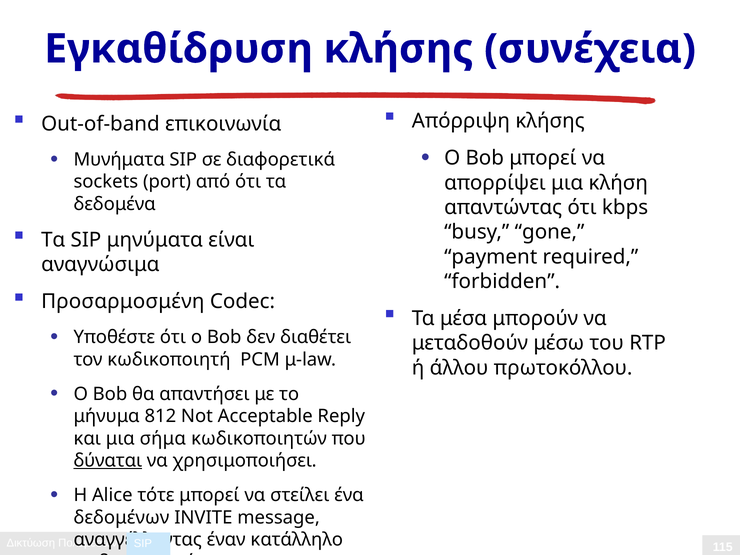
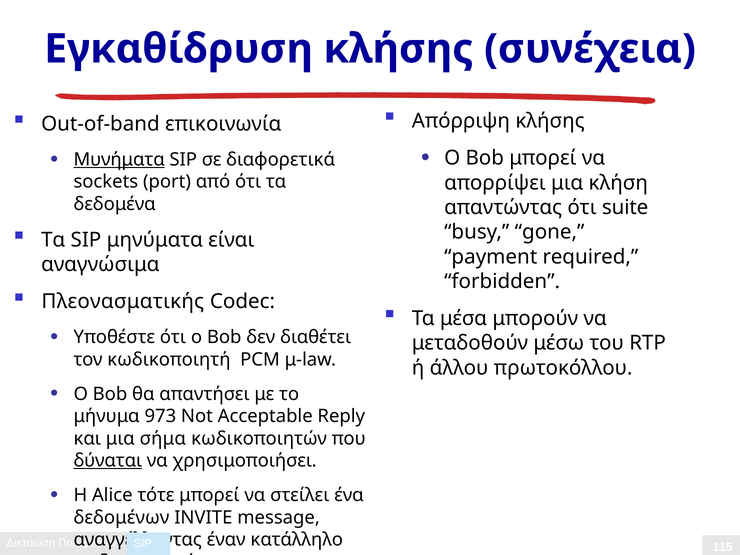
Μυνήματα underline: none -> present
kbps: kbps -> suite
Προσαρμοσμένη: Προσαρμοσμένη -> Πλεονασματικής
812: 812 -> 973
